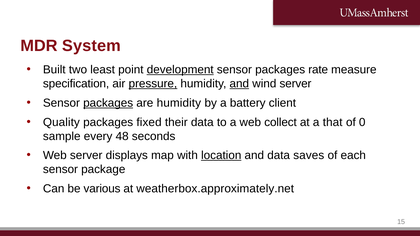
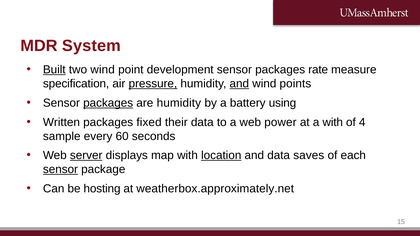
Built underline: none -> present
two least: least -> wind
development underline: present -> none
wind server: server -> points
client: client -> using
Quality: Quality -> Written
collect: collect -> power
a that: that -> with
0: 0 -> 4
48: 48 -> 60
server at (86, 156) underline: none -> present
sensor at (60, 170) underline: none -> present
various: various -> hosting
